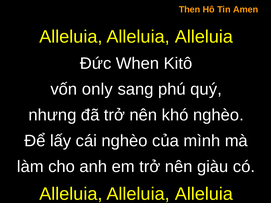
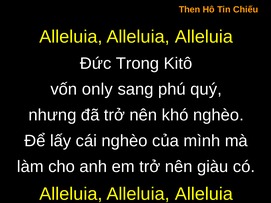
Amen: Amen -> Chiếu
When: When -> Trong
